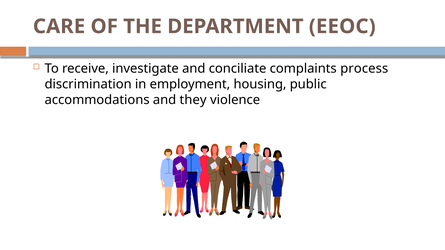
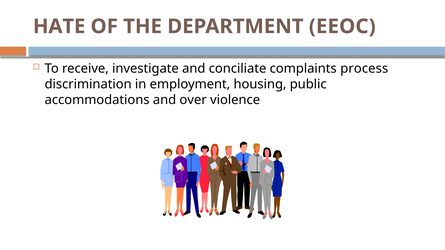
CARE: CARE -> HATE
they: they -> over
